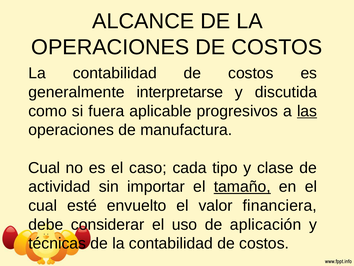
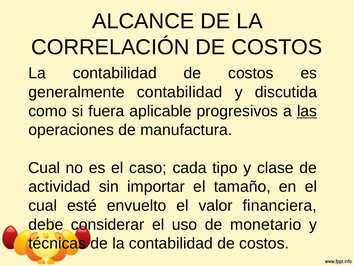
OPERACIONES at (110, 47): OPERACIONES -> CORRELACIÓN
generalmente interpretarse: interpretarse -> contabilidad
tamaño underline: present -> none
aplicación: aplicación -> monetario
